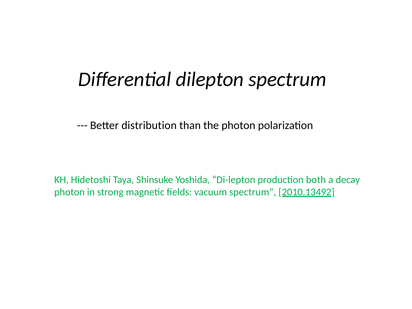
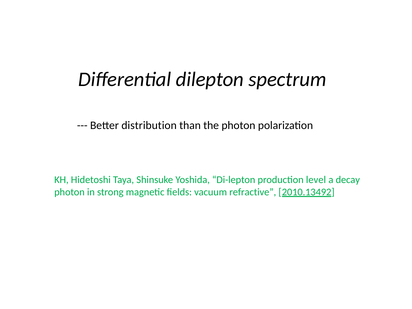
both: both -> level
vacuum spectrum: spectrum -> refractive
